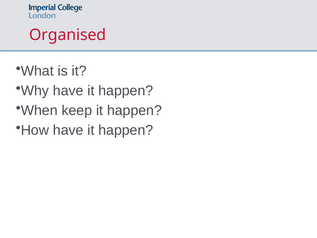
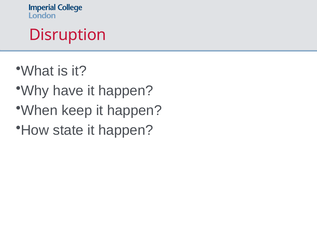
Organised: Organised -> Disruption
How have: have -> state
